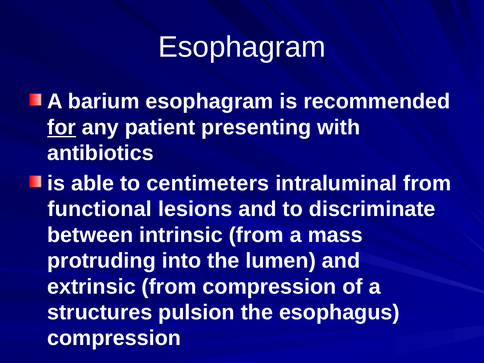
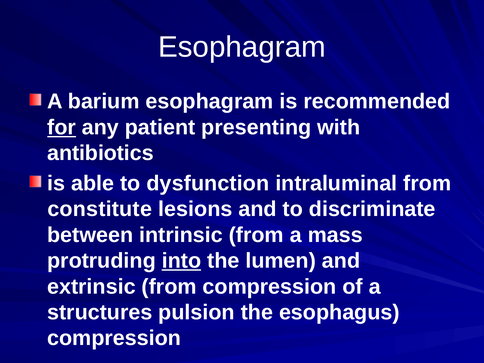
centimeters: centimeters -> dysfunction
functional: functional -> constitute
into underline: none -> present
